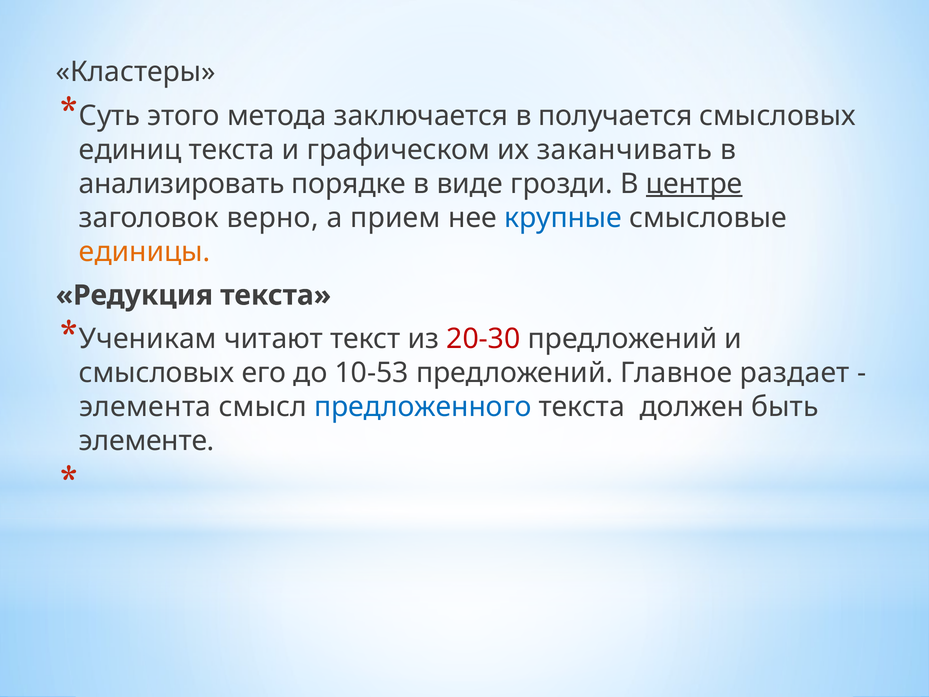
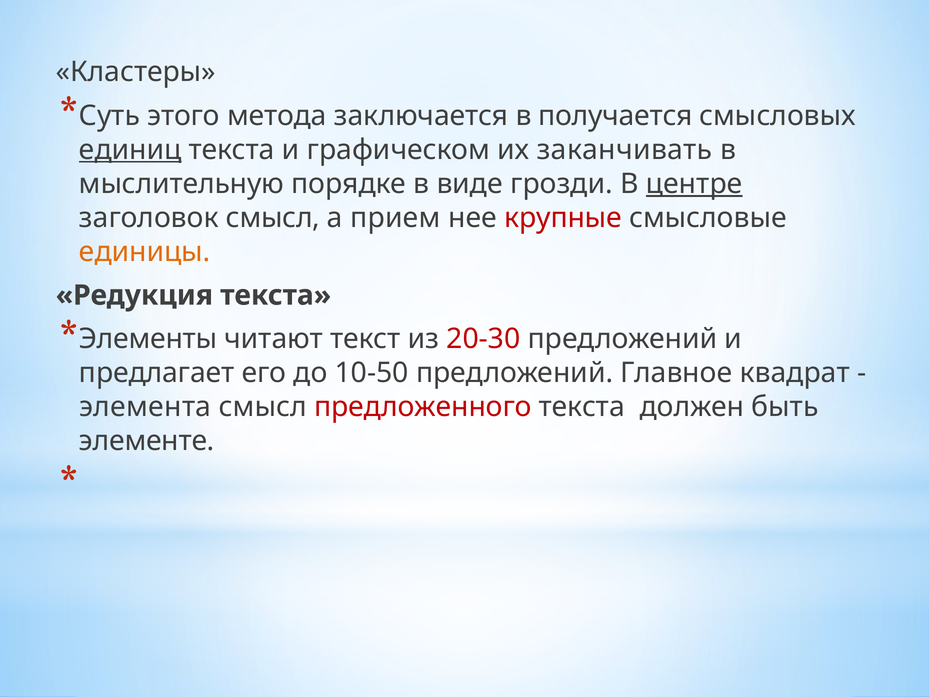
единиц underline: none -> present
анализировать: анализировать -> мыслительную
заголовок верно: верно -> смысл
крупные colour: blue -> red
Ученикам: Ученикам -> Элементы
смысловых at (157, 373): смысловых -> предлагает
10-53: 10-53 -> 10-50
раздает: раздает -> квадрат
предложенного colour: blue -> red
